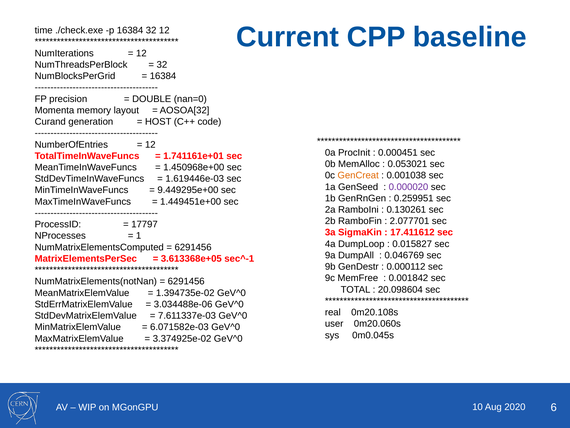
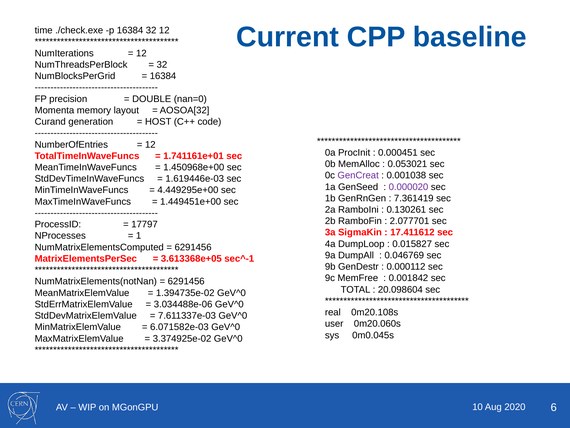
GenCreat colour: orange -> purple
9.449295e+00: 9.449295e+00 -> 4.449295e+00
0.259951: 0.259951 -> 7.361419
